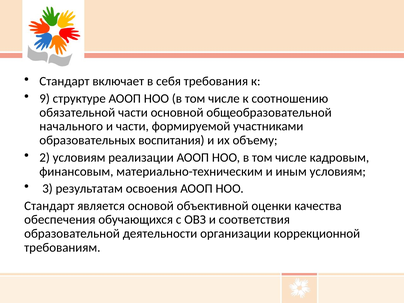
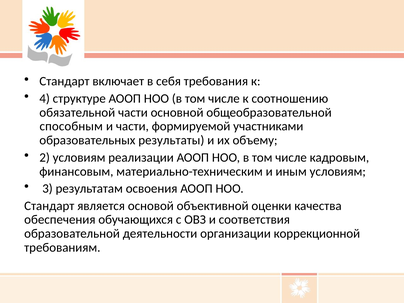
9: 9 -> 4
начального: начального -> способным
воспитания: воспитания -> результаты
